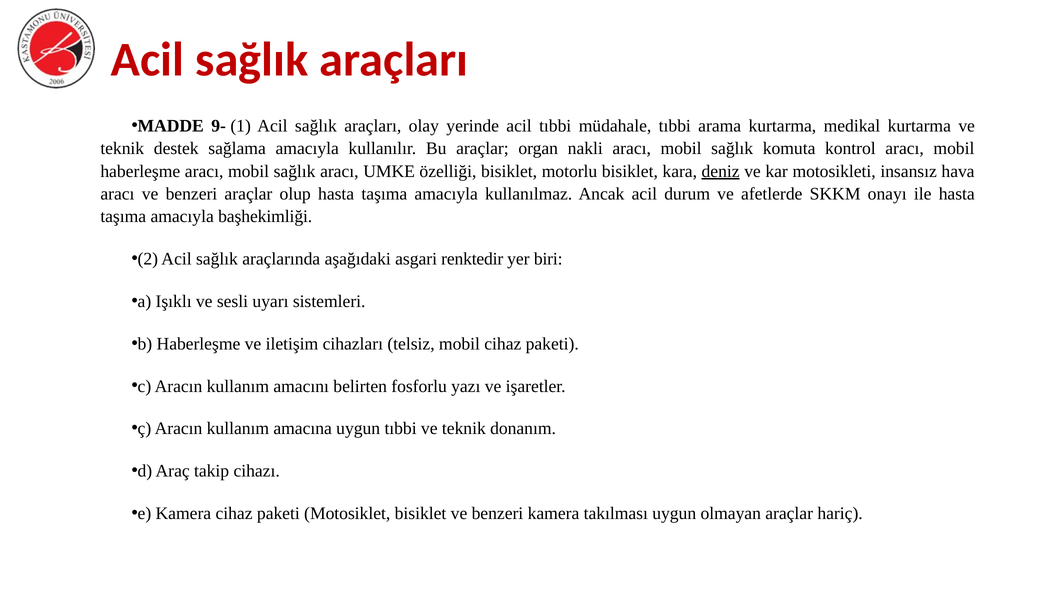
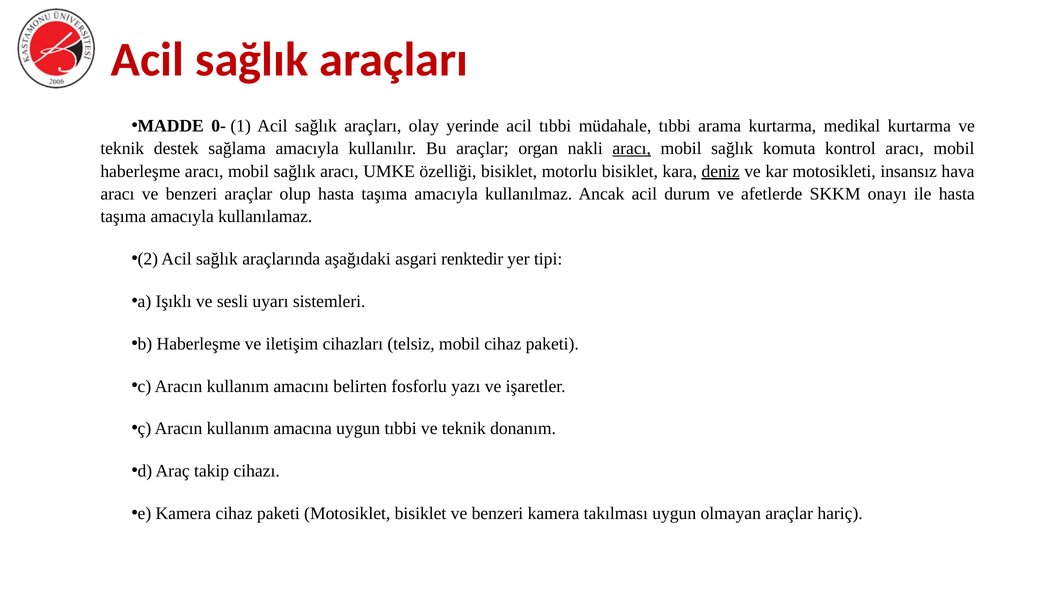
9-: 9- -> 0-
aracı at (632, 148) underline: none -> present
başhekimliği: başhekimliği -> kullanılamaz
biri: biri -> tipi
